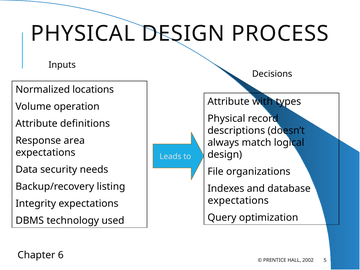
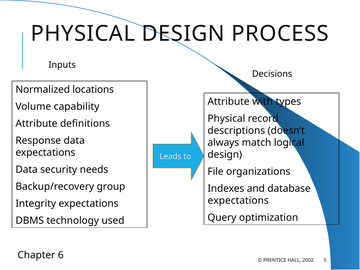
operation: operation -> capability
Response area: area -> data
listing: listing -> group
